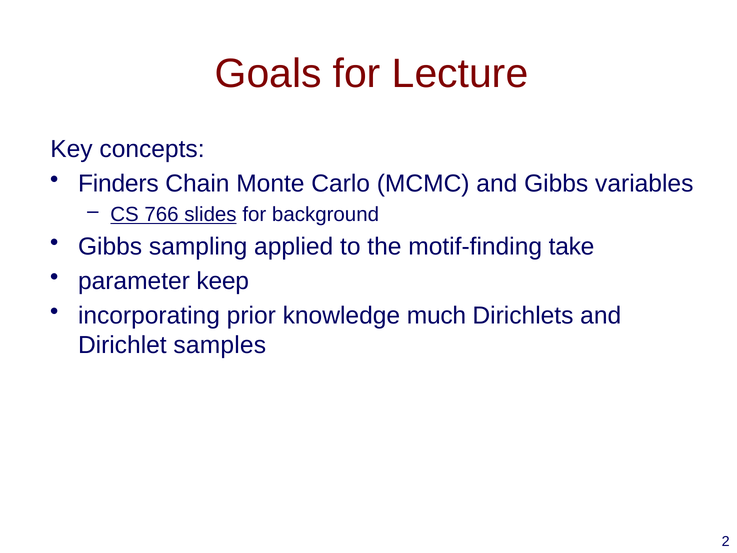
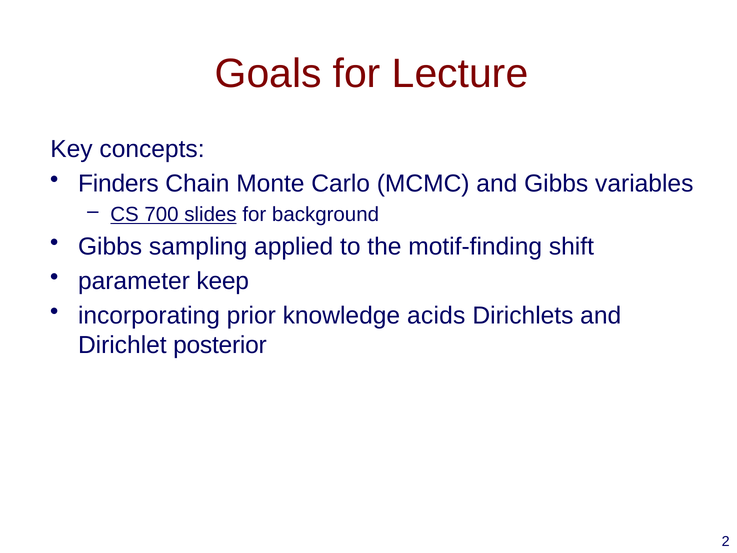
766: 766 -> 700
take: take -> shift
much: much -> acids
samples: samples -> posterior
